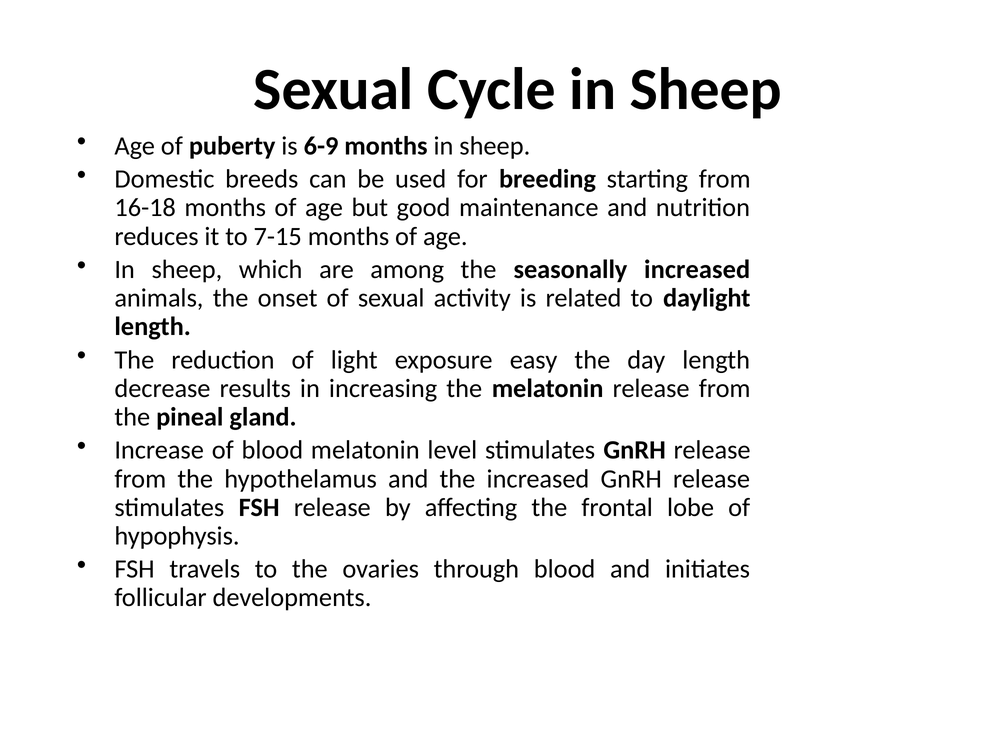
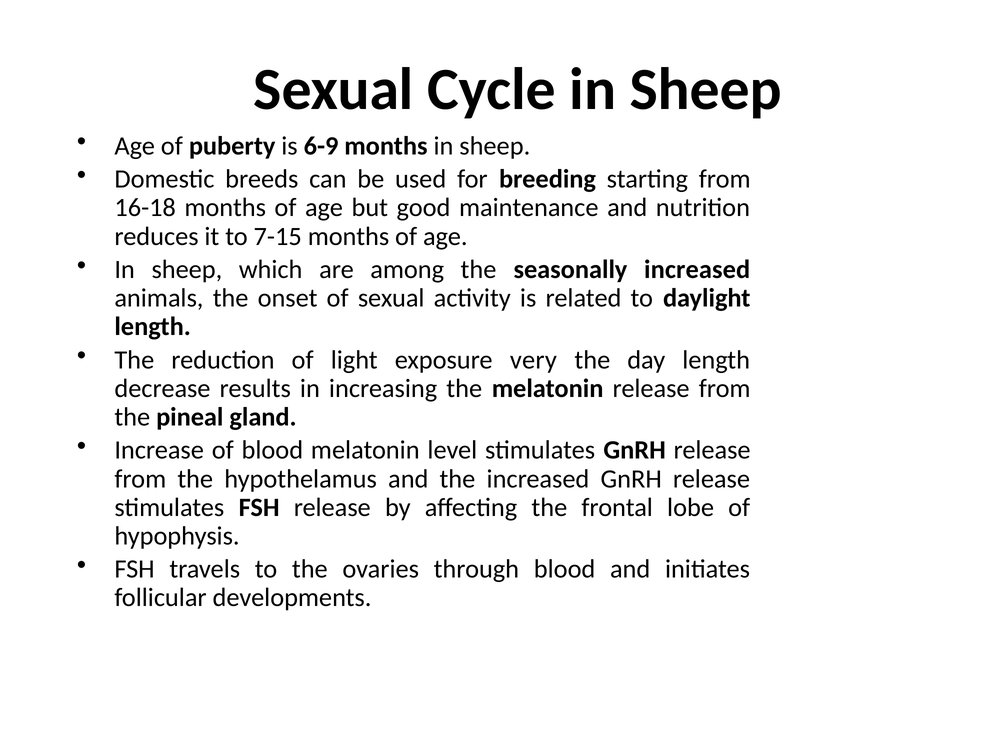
easy: easy -> very
